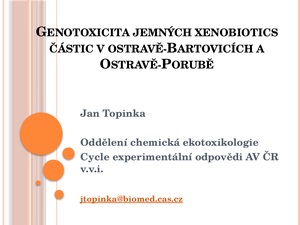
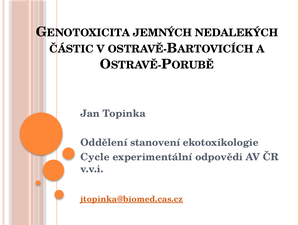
XENOBIOTICS: XENOBIOTICS -> NEDALEKÝCH
chemická: chemická -> stanovení
